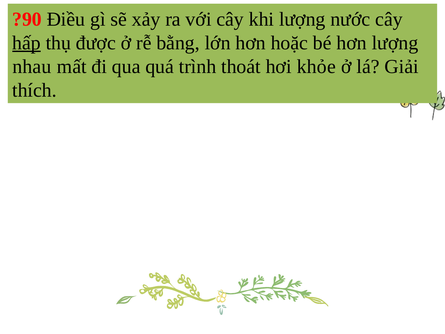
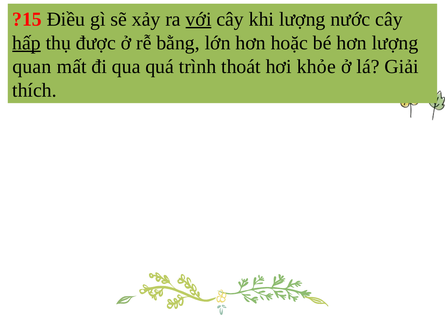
?90: ?90 -> ?15
với underline: none -> present
nhau: nhau -> quan
